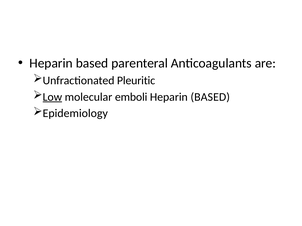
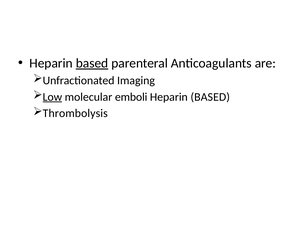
based at (92, 63) underline: none -> present
Pleuritic: Pleuritic -> Imaging
Epidemiology: Epidemiology -> Thrombolysis
